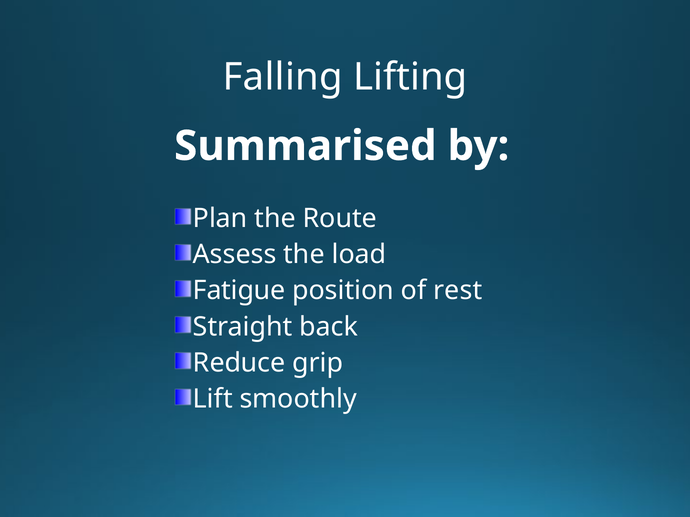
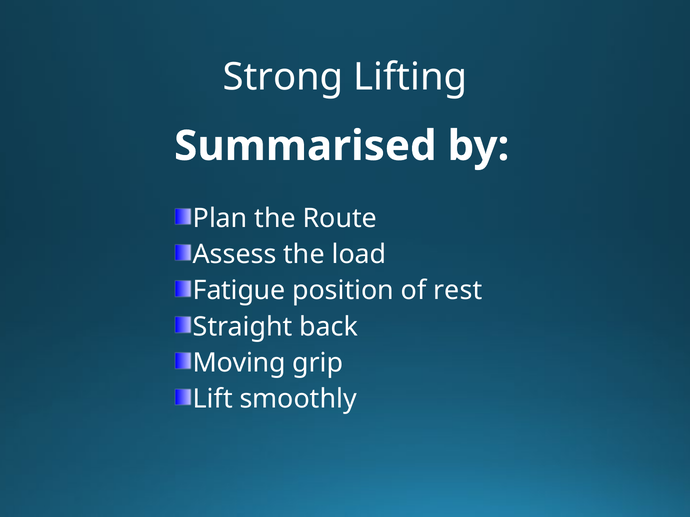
Falling: Falling -> Strong
Reduce: Reduce -> Moving
